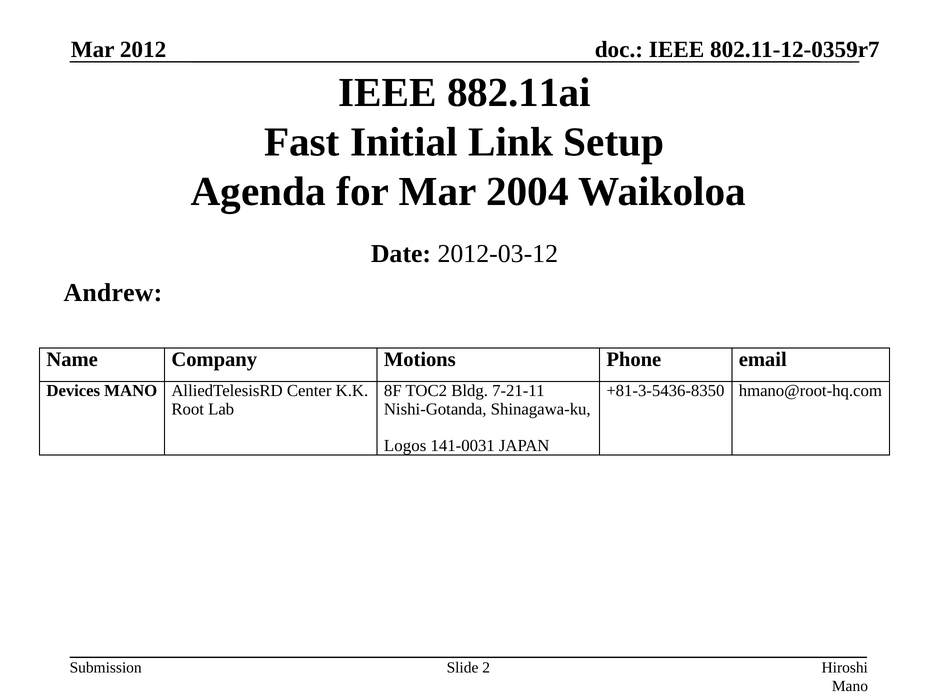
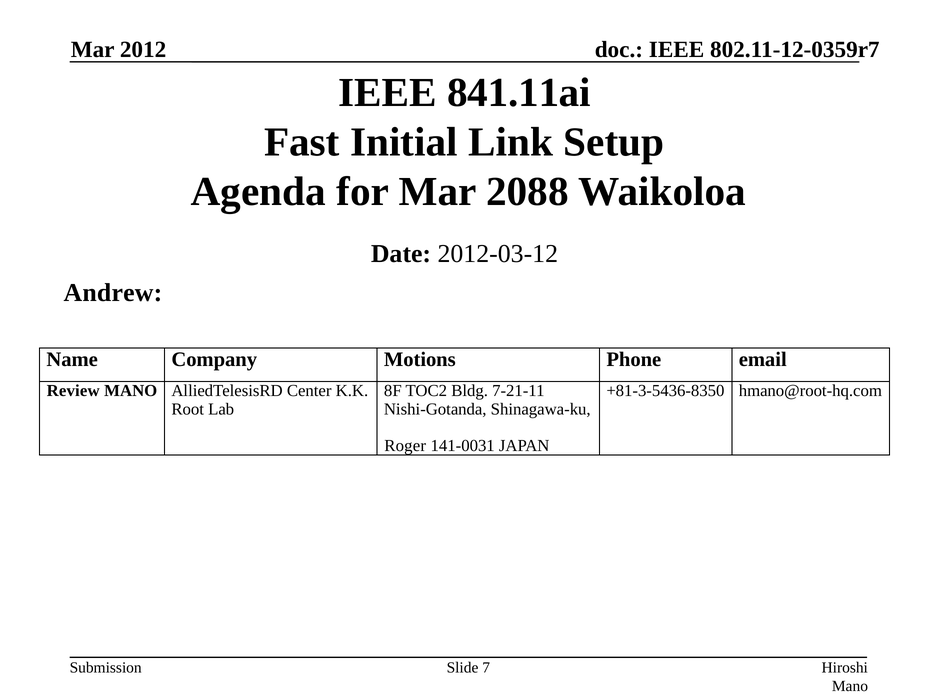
882.11ai: 882.11ai -> 841.11ai
2004: 2004 -> 2088
Devices: Devices -> Review
Logos: Logos -> Roger
2: 2 -> 7
